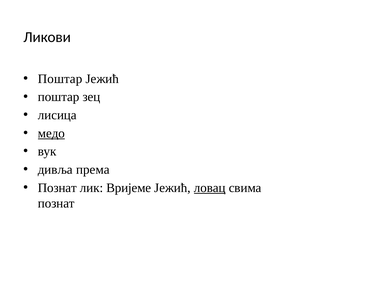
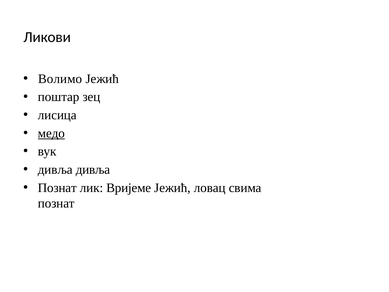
Поштар at (60, 79): Поштар -> Волимо
дивља према: према -> дивља
ловац underline: present -> none
